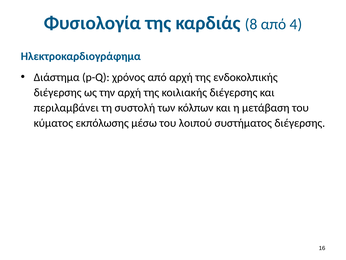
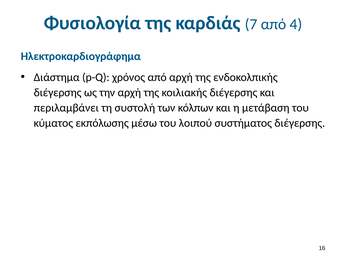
8: 8 -> 7
